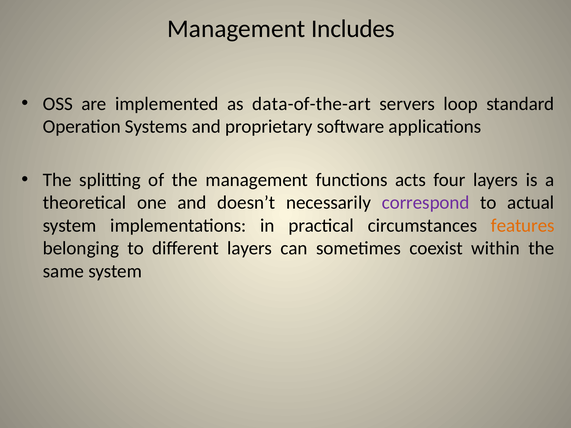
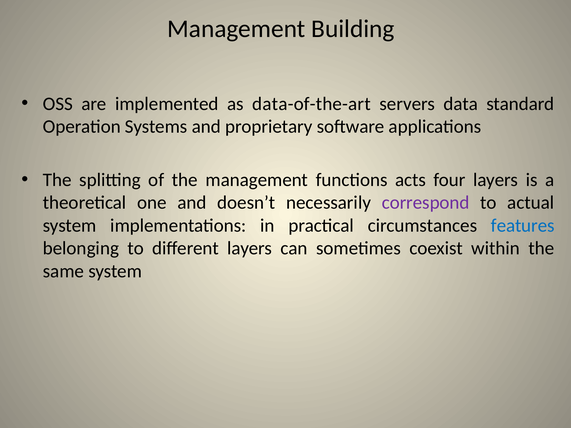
Includes: Includes -> Building
loop: loop -> data
features colour: orange -> blue
